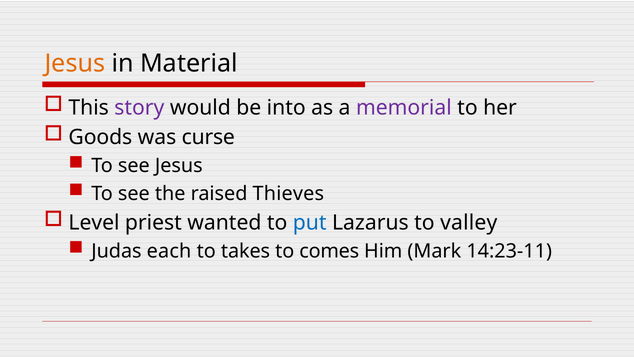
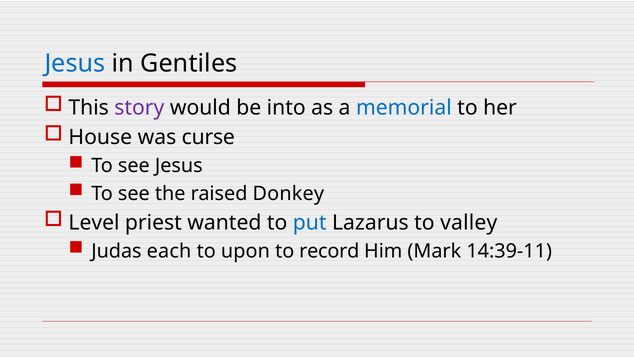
Jesus at (75, 63) colour: orange -> blue
Material: Material -> Gentiles
memorial colour: purple -> blue
Goods: Goods -> House
Thieves: Thieves -> Donkey
takes: takes -> upon
comes: comes -> record
14:23-11: 14:23-11 -> 14:39-11
